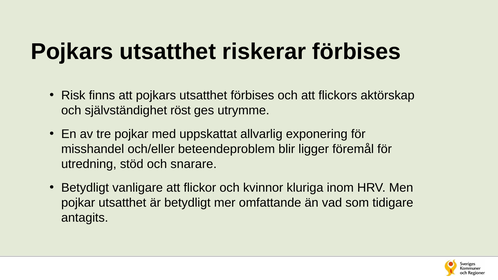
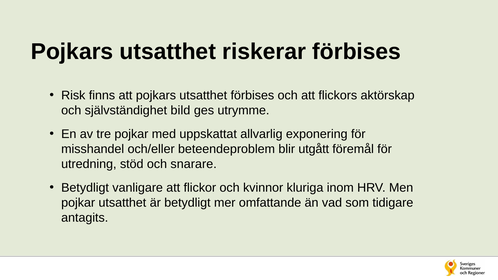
röst: röst -> bild
ligger: ligger -> utgått
